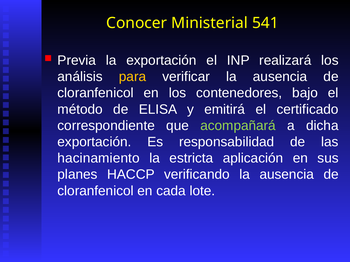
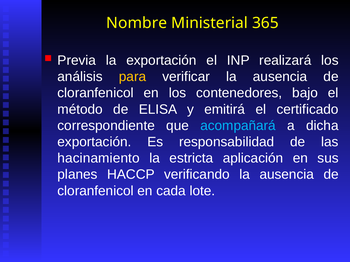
Conocer: Conocer -> Nombre
541: 541 -> 365
acompañará colour: light green -> light blue
